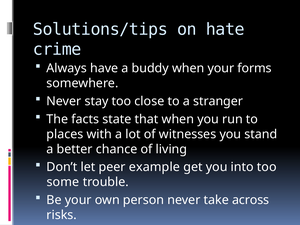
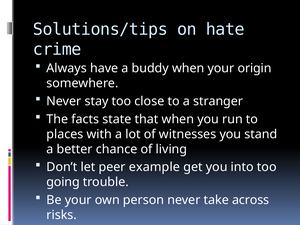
forms: forms -> origin
some: some -> going
